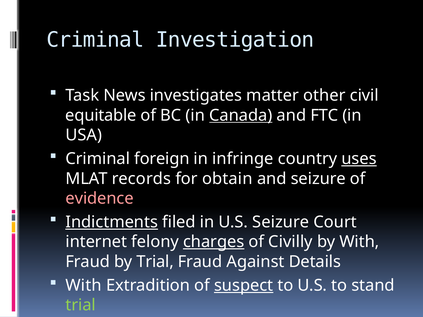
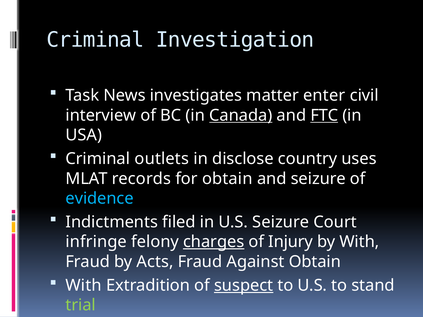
other: other -> enter
equitable: equitable -> interview
FTC underline: none -> present
foreign: foreign -> outlets
infringe: infringe -> disclose
uses underline: present -> none
evidence colour: pink -> light blue
Indictments underline: present -> none
internet: internet -> infringe
Civilly: Civilly -> Injury
by Trial: Trial -> Acts
Against Details: Details -> Obtain
